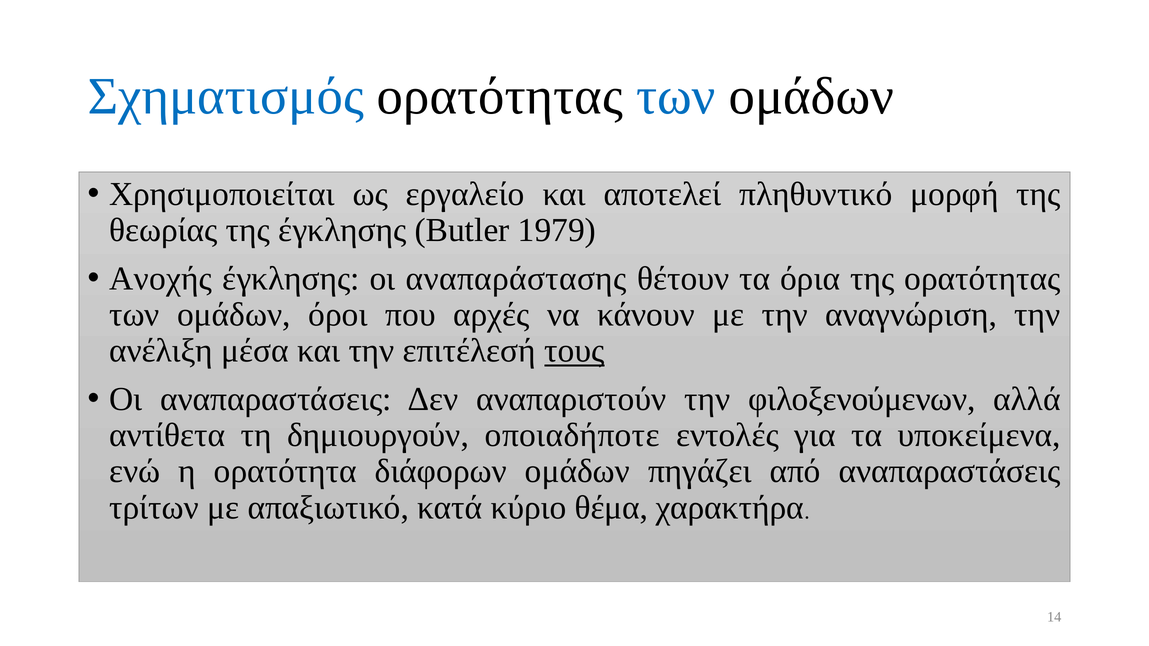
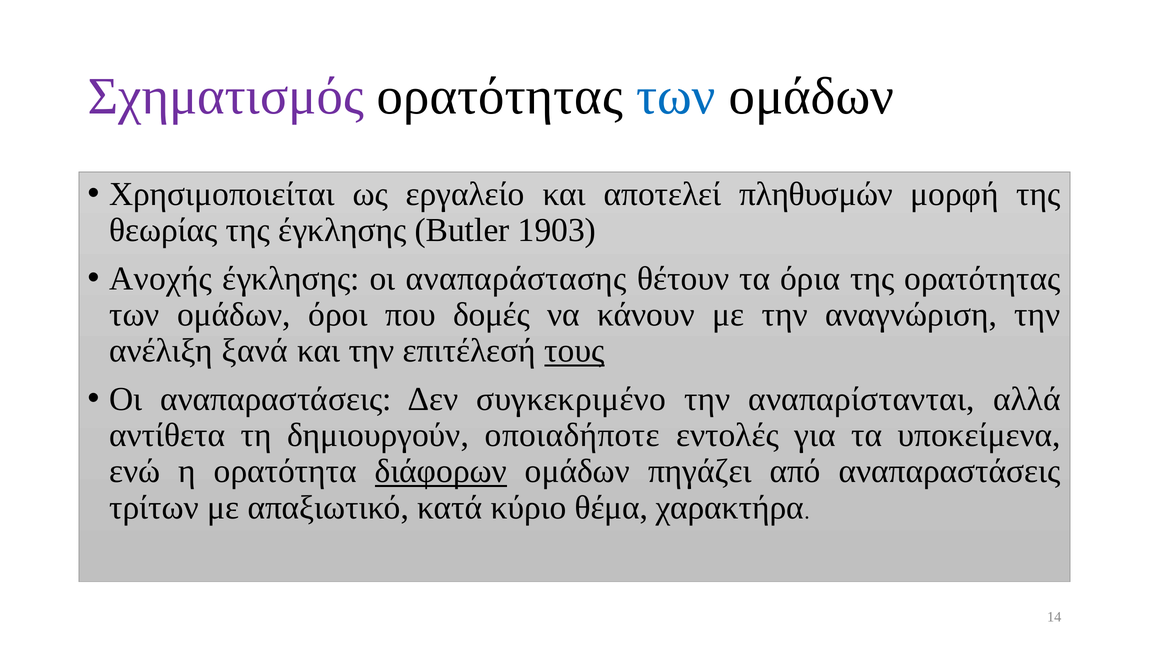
Σχηματισμός colour: blue -> purple
πληθυντικό: πληθυντικό -> πληθυσμών
1979: 1979 -> 1903
αρχές: αρχές -> δομές
μέσα: μέσα -> ξανά
αναπαριστούν: αναπαριστούν -> συγκεκριμένο
φιλοξενούμενων: φιλοξενούμενων -> αναπαρίστανται
διάφορων underline: none -> present
